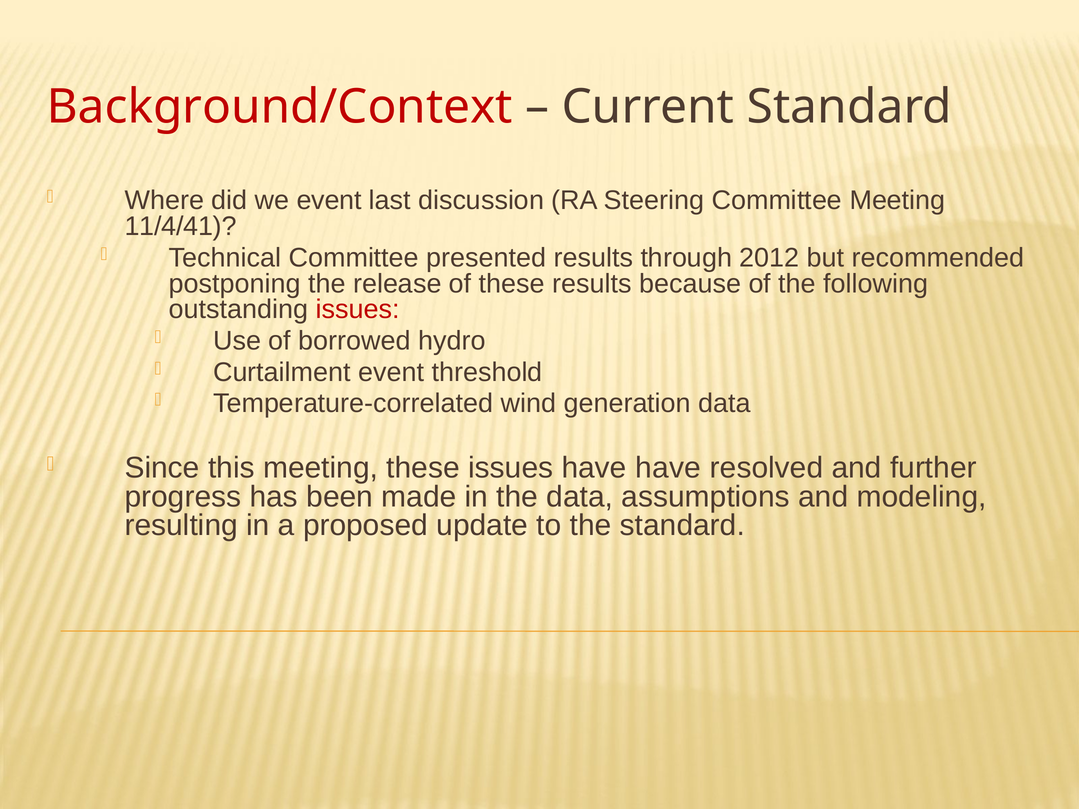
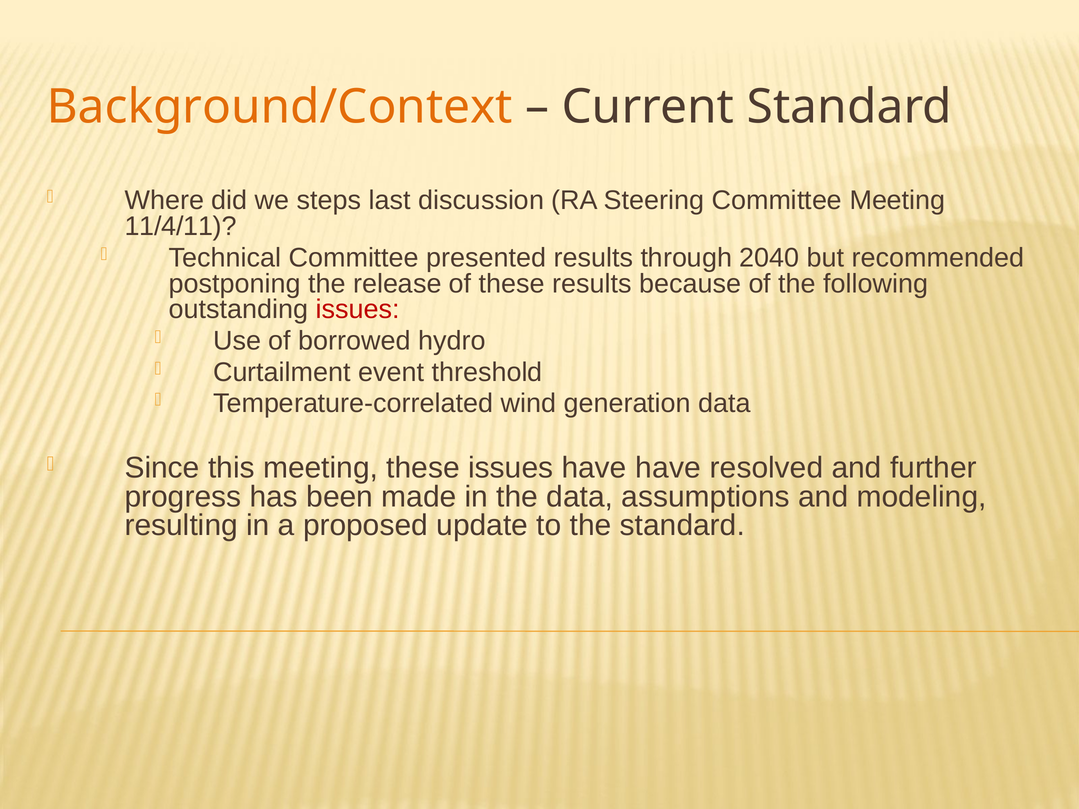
Background/Context colour: red -> orange
we event: event -> steps
11/4/41: 11/4/41 -> 11/4/11
2012: 2012 -> 2040
